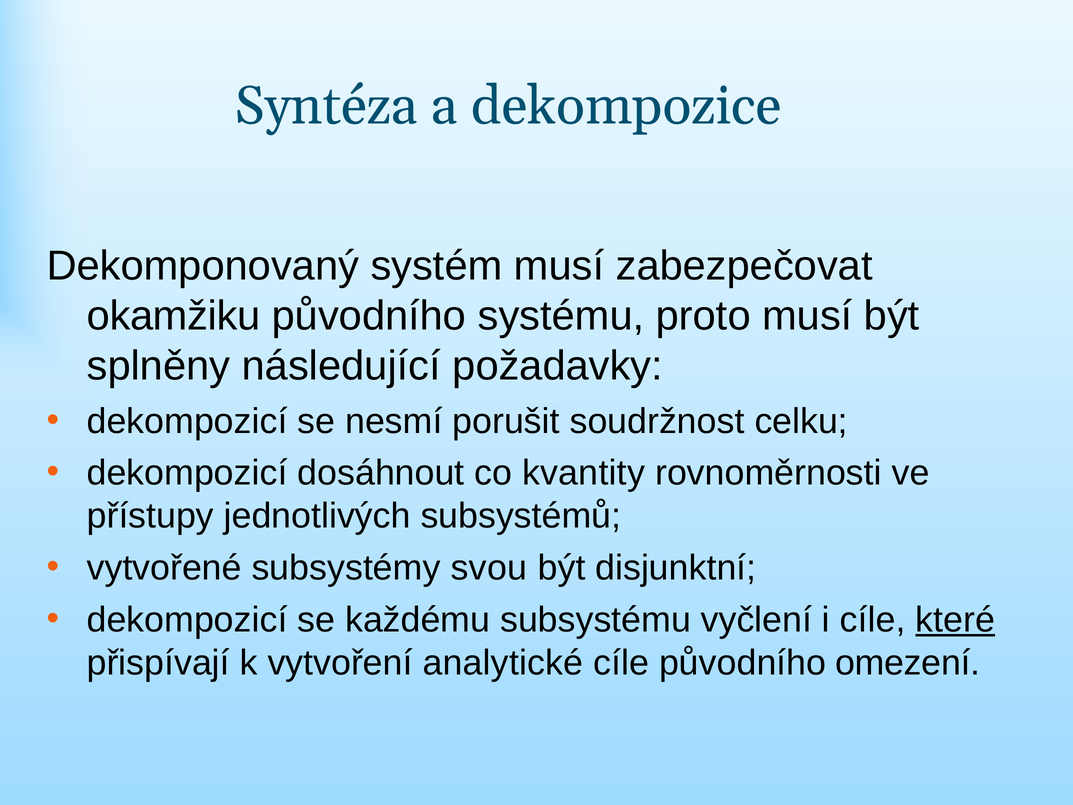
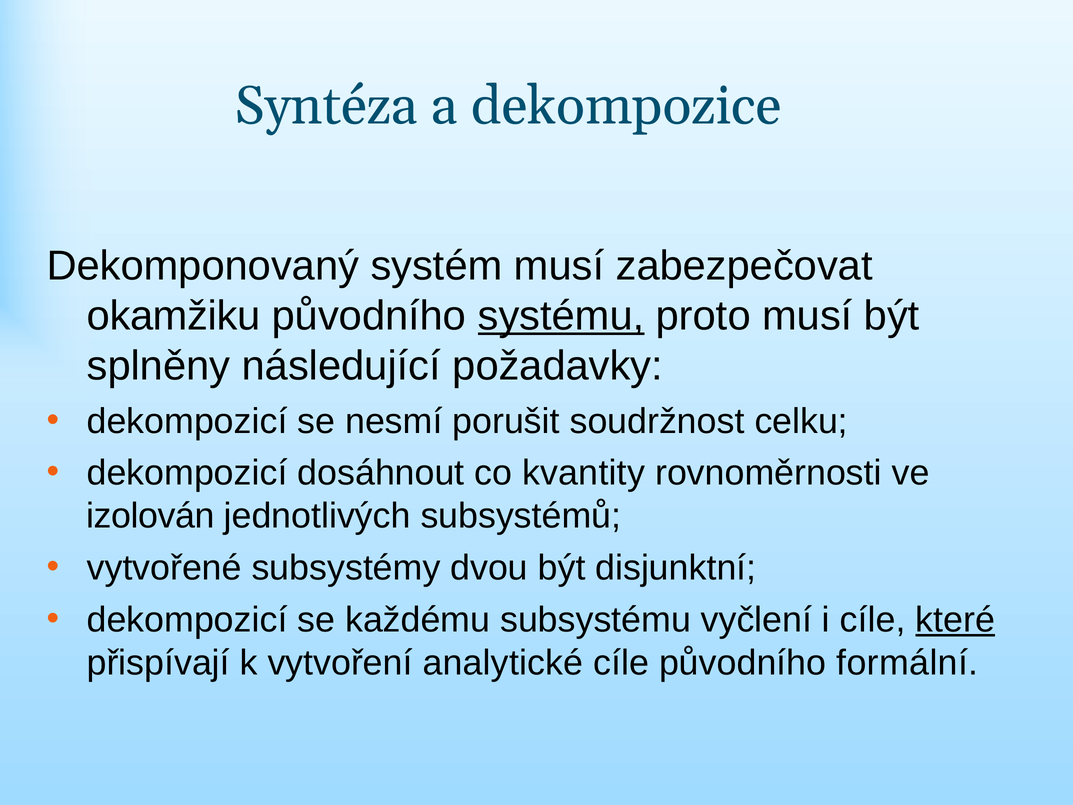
systému underline: none -> present
přístupy: přístupy -> izolován
svou: svou -> dvou
omezení: omezení -> formální
